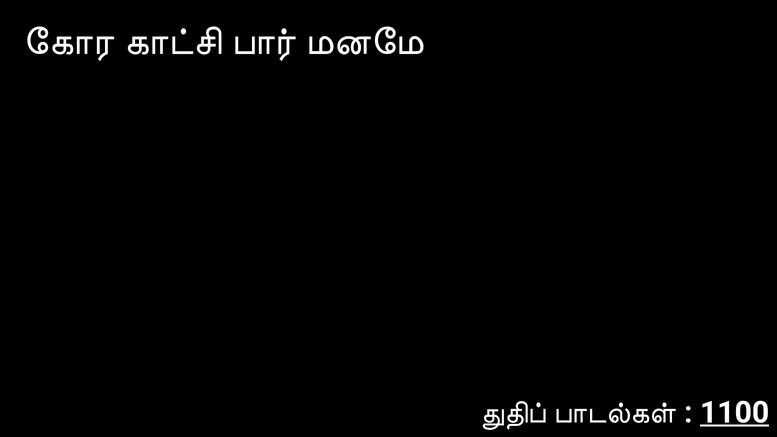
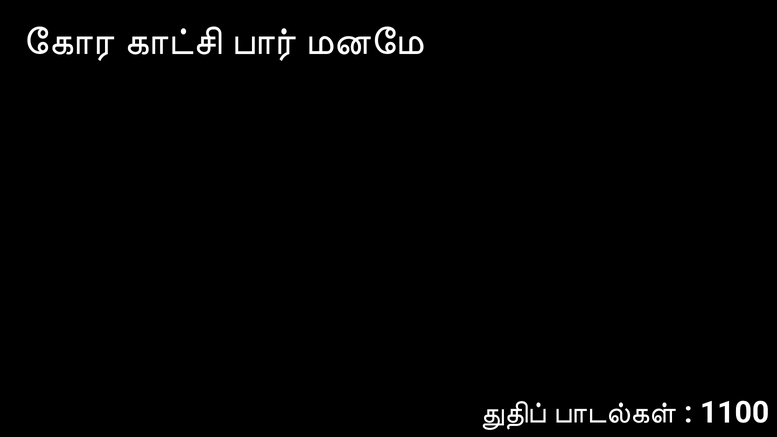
1100 underline: present -> none
